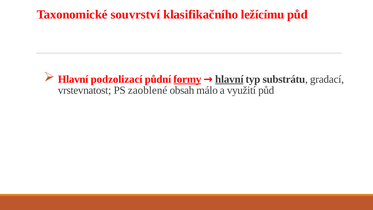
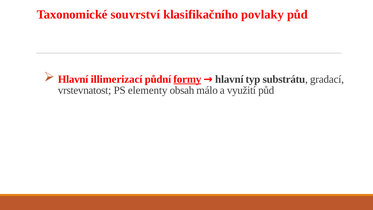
ležícímu: ležícímu -> povlaky
podzolizací: podzolizací -> illimerizací
hlavní at (229, 79) underline: present -> none
zaoblené: zaoblené -> elementy
